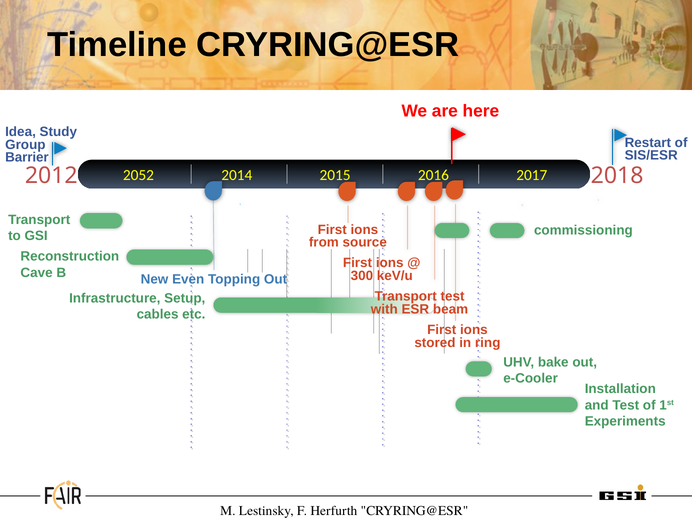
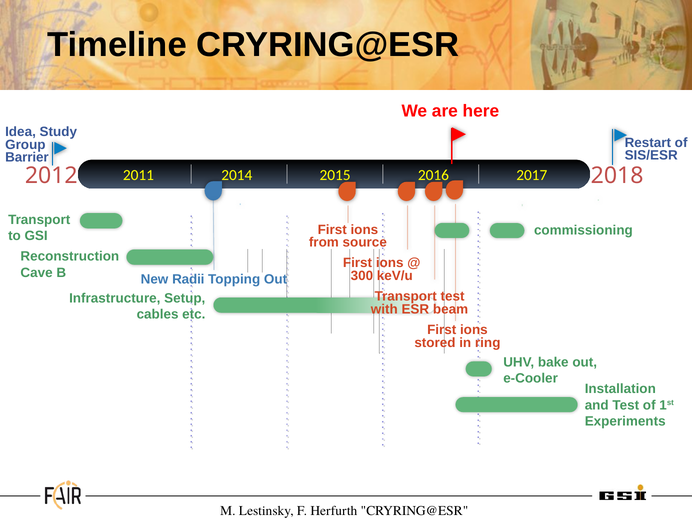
2052: 2052 -> 2011
Even: Even -> Radii
